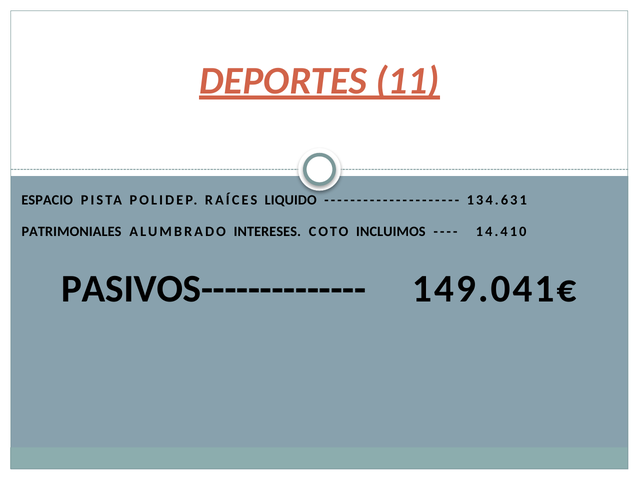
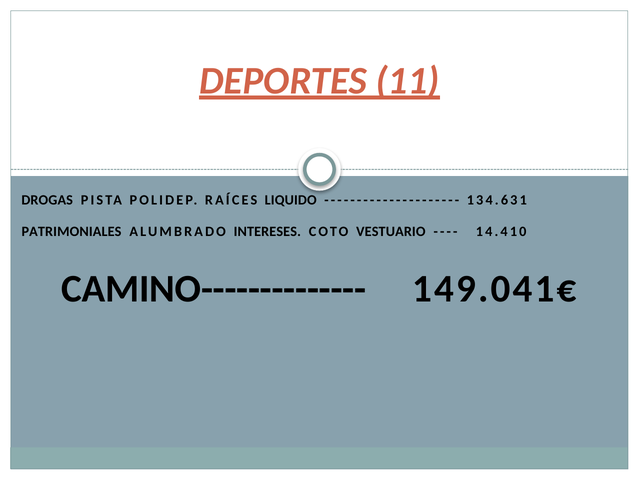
ESPACIO: ESPACIO -> DROGAS
INCLUIMOS: INCLUIMOS -> VESTUARIO
PASIVOS--------------: PASIVOS-------------- -> CAMINO--------------
